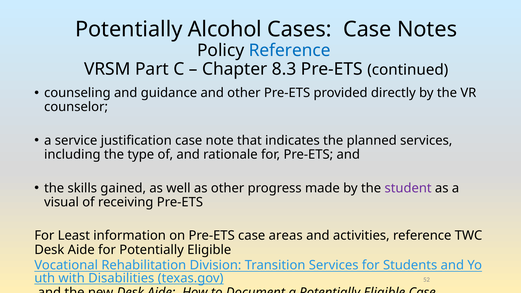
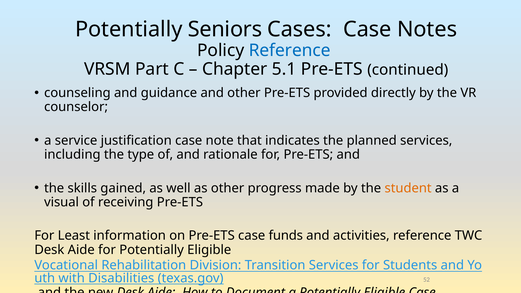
Alcohol: Alcohol -> Seniors
8.3: 8.3 -> 5.1
student colour: purple -> orange
areas: areas -> funds
